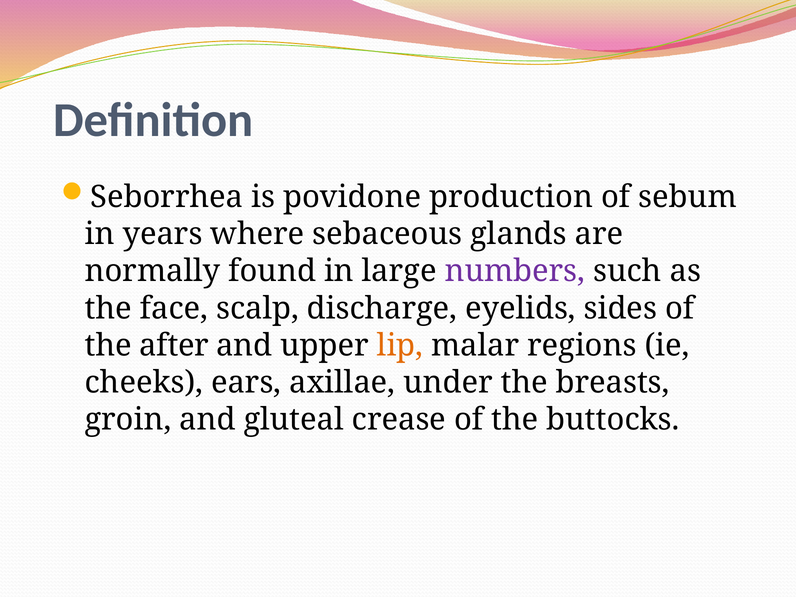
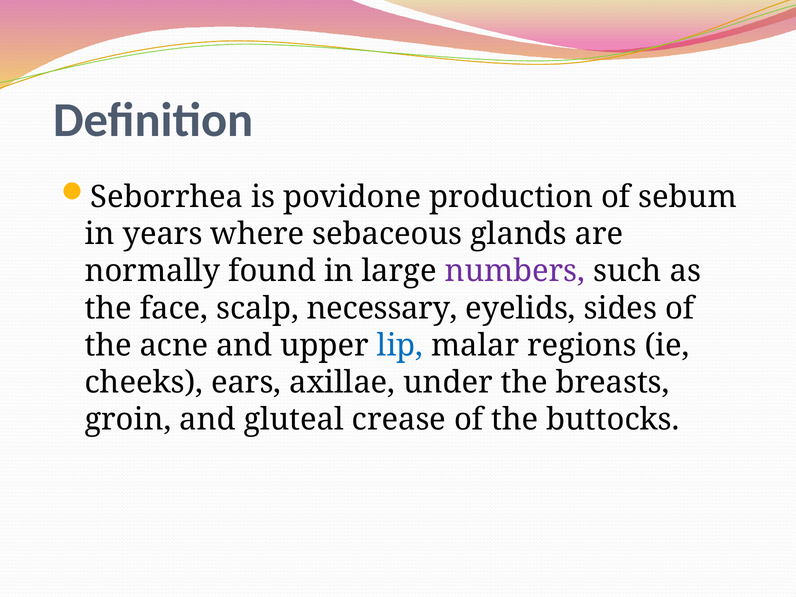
discharge: discharge -> necessary
after: after -> acne
lip colour: orange -> blue
